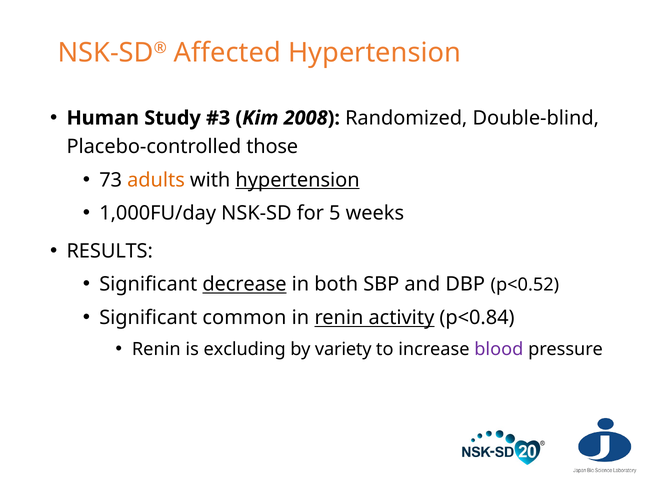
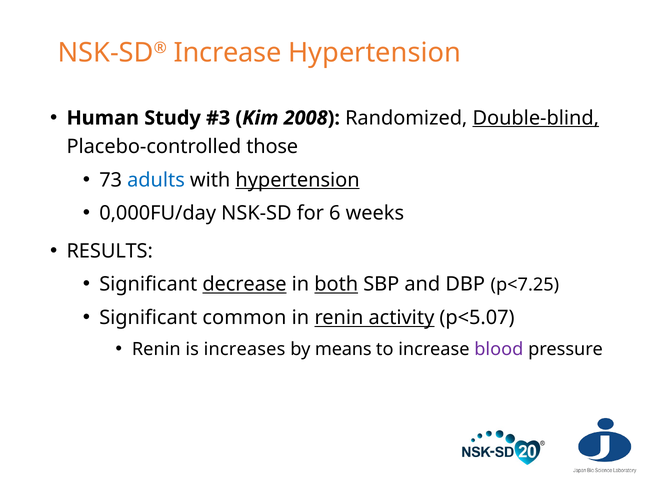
NSK-SD® Affected: Affected -> Increase
Double-blind underline: none -> present
adults colour: orange -> blue
1,000FU/day: 1,000FU/day -> 0,000FU/day
5: 5 -> 6
both underline: none -> present
p<0.52: p<0.52 -> p<7.25
p<0.84: p<0.84 -> p<5.07
excluding: excluding -> increases
variety: variety -> means
